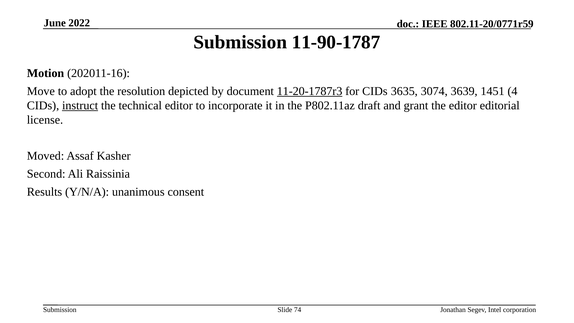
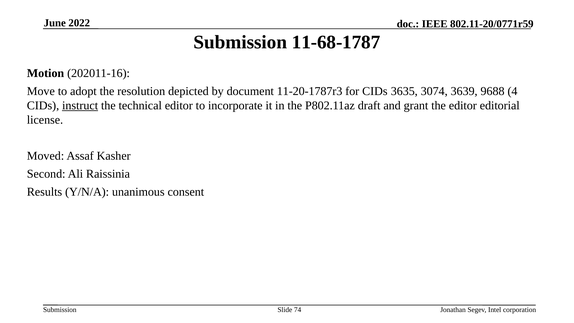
11-90-1787: 11-90-1787 -> 11-68-1787
11-20-1787r3 underline: present -> none
1451: 1451 -> 9688
